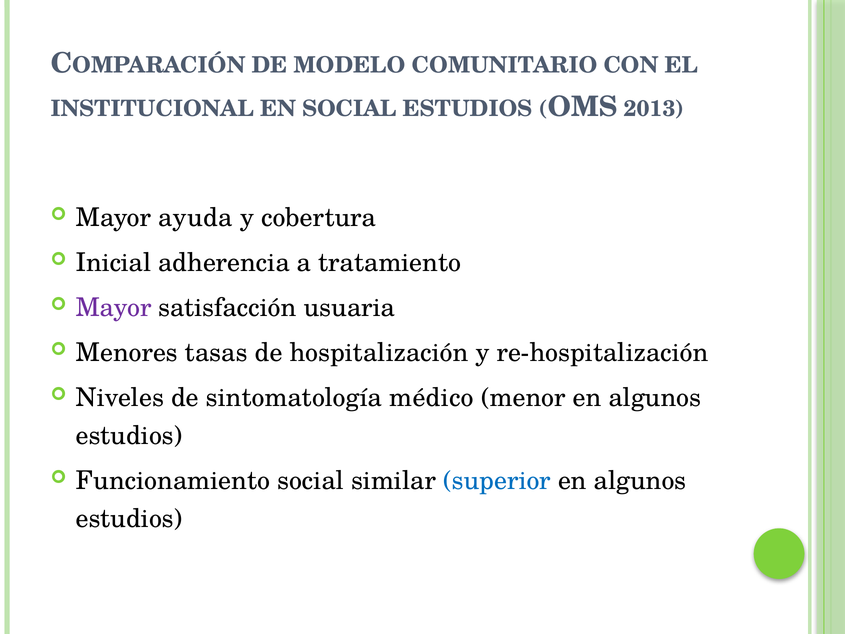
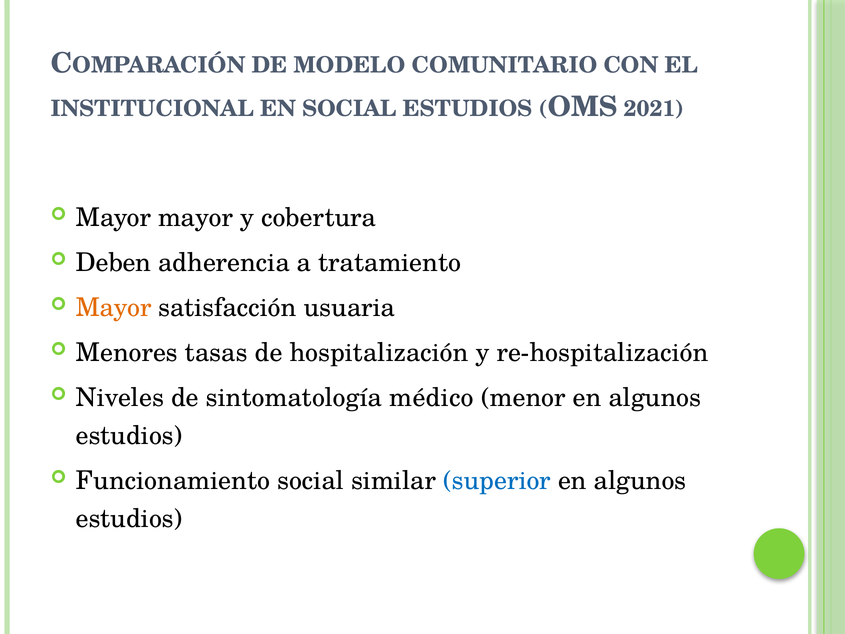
2013: 2013 -> 2021
Mayor ayuda: ayuda -> mayor
Inicial: Inicial -> Deben
Mayor at (114, 308) colour: purple -> orange
